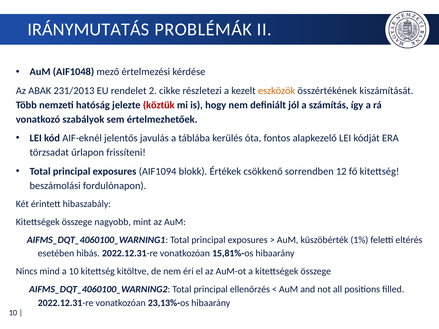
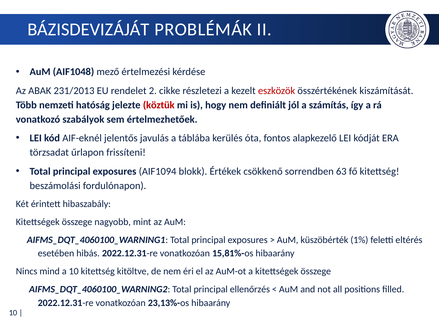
IRÁNYMUTATÁS: IRÁNYMUTATÁS -> BÁZISDEVIZÁJÁT
eszközök colour: orange -> red
12: 12 -> 63
